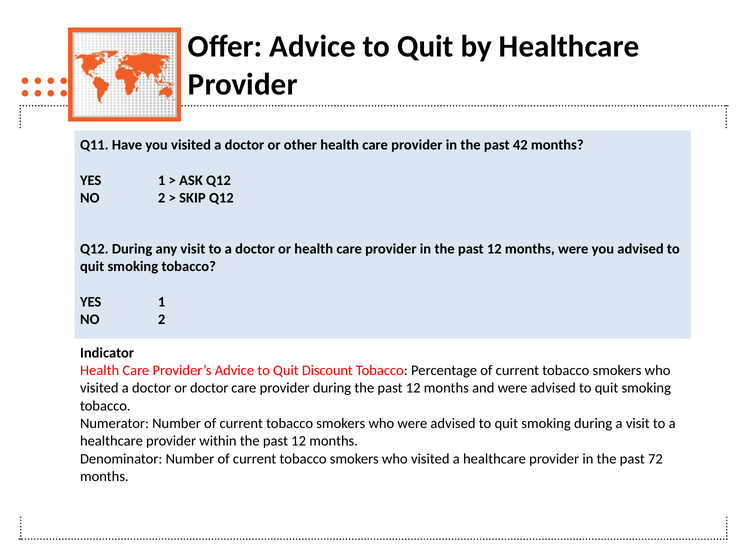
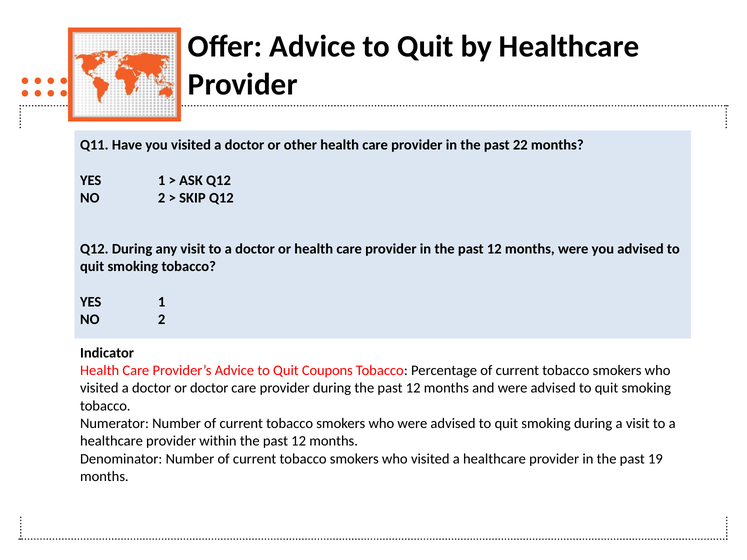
42: 42 -> 22
Discount: Discount -> Coupons
72: 72 -> 19
